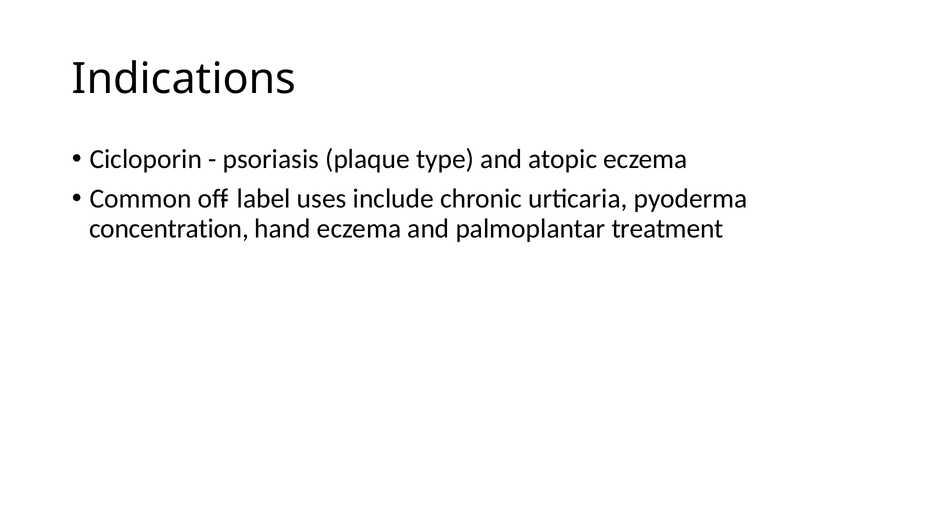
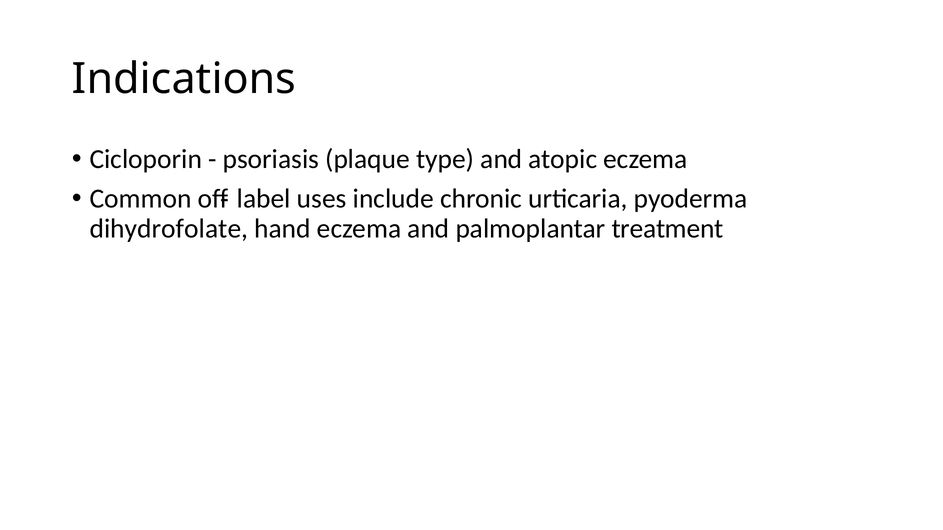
concentration: concentration -> dihydrofolate
